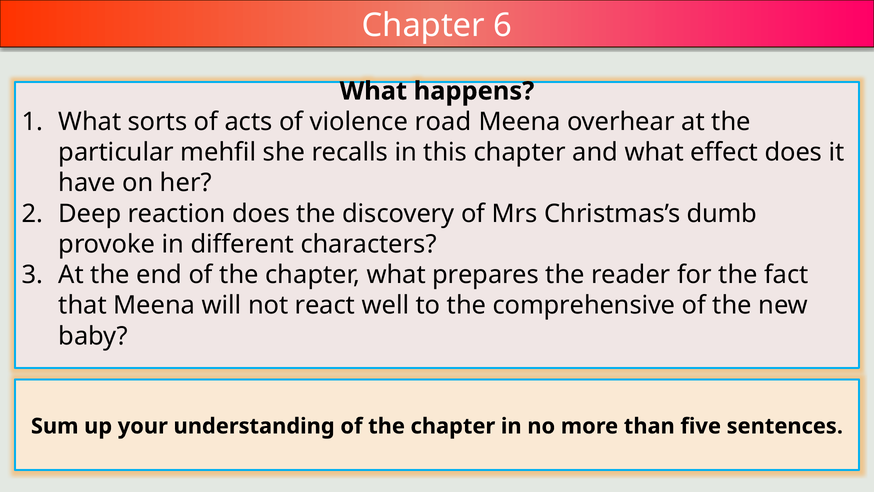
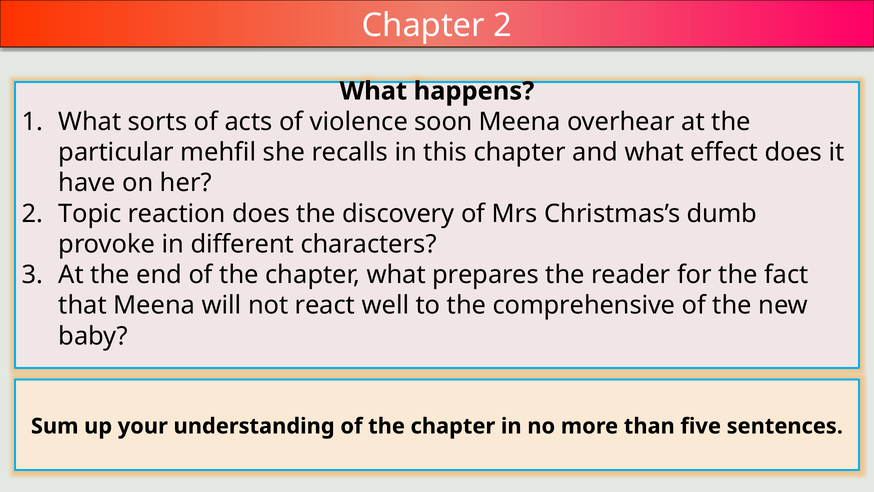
Chapter 6: 6 -> 2
road: road -> soon
Deep: Deep -> Topic
